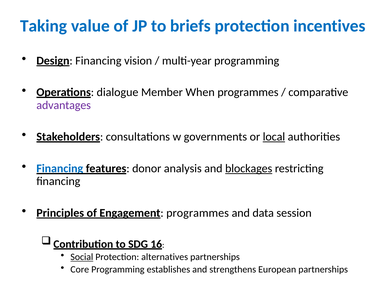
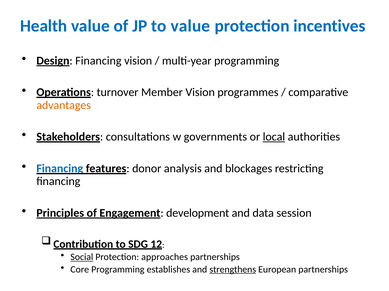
Taking: Taking -> Health
to briefs: briefs -> value
dialogue: dialogue -> turnover
Member When: When -> Vision
advantages colour: purple -> orange
blockages underline: present -> none
Engagement programmes: programmes -> development
16: 16 -> 12
alternatives: alternatives -> approaches
strengthens underline: none -> present
